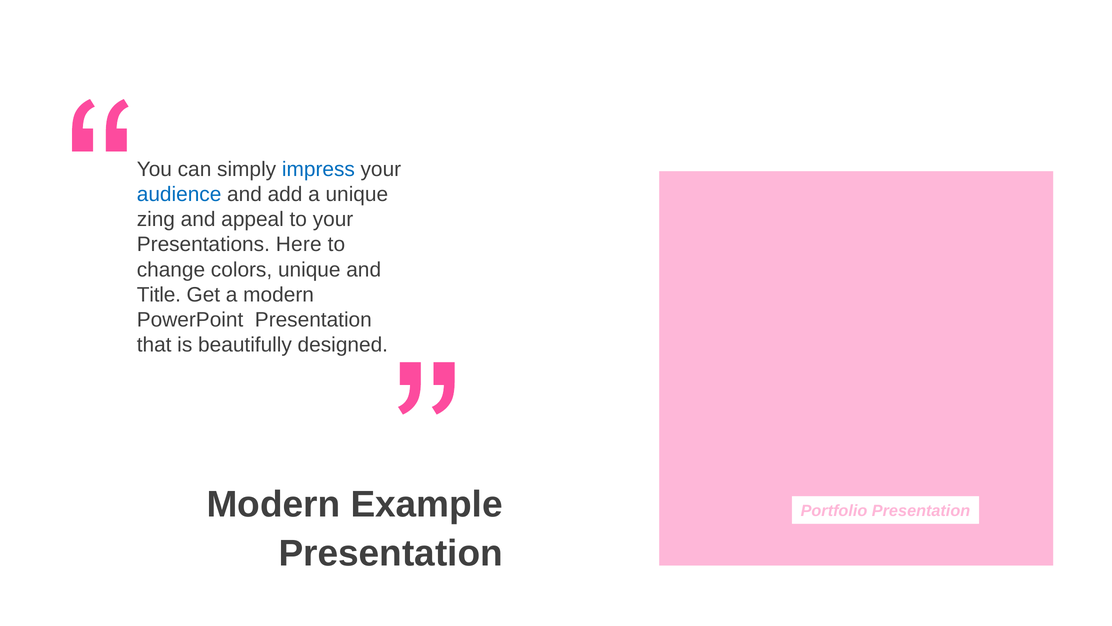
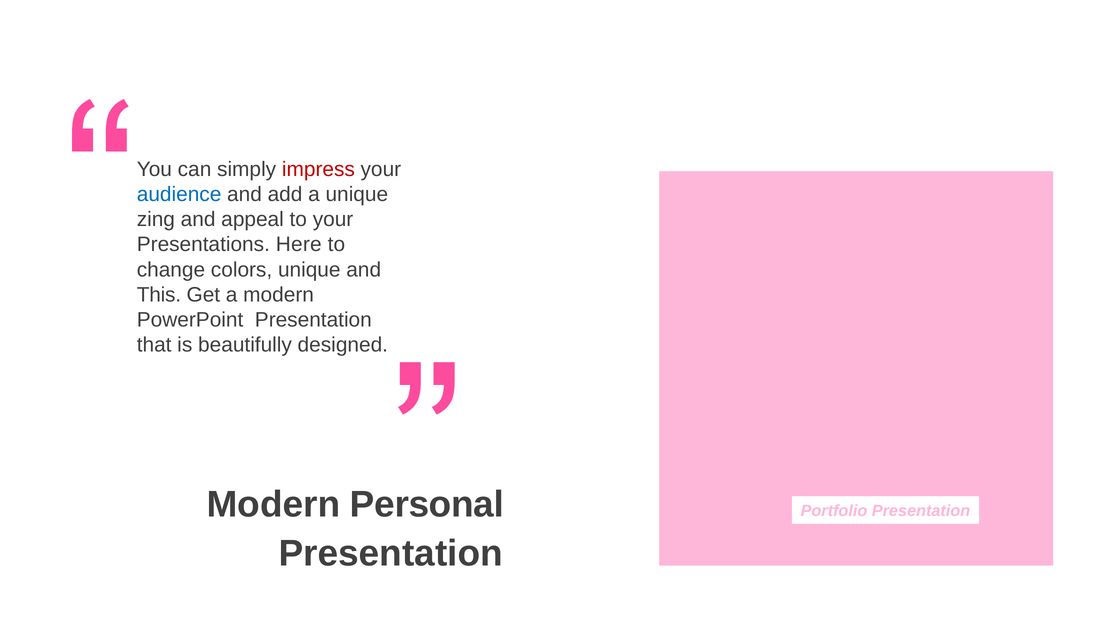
impress colour: blue -> red
Title: Title -> This
Example: Example -> Personal
